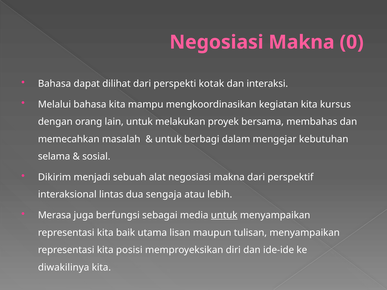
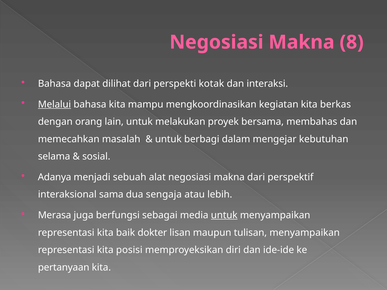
0: 0 -> 8
Melalui underline: none -> present
kursus: kursus -> berkas
Dikirim: Dikirim -> Adanya
lintas: lintas -> sama
utama: utama -> dokter
diwakilinya: diwakilinya -> pertanyaan
